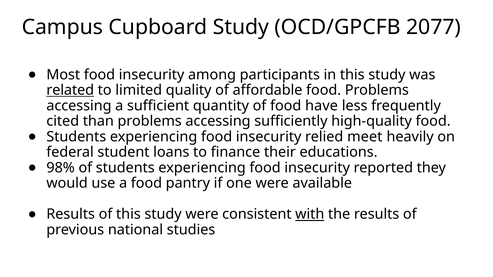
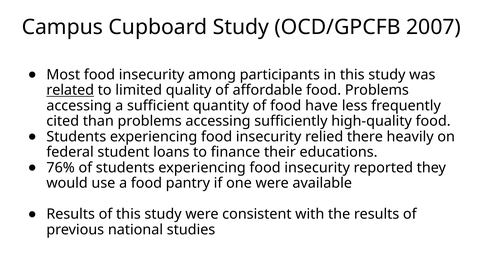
2077: 2077 -> 2007
meet: meet -> there
98%: 98% -> 76%
with underline: present -> none
